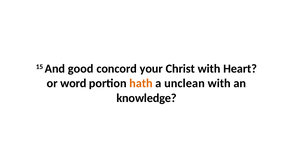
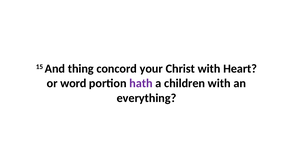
good: good -> thing
hath colour: orange -> purple
unclean: unclean -> children
knowledge: knowledge -> everything
